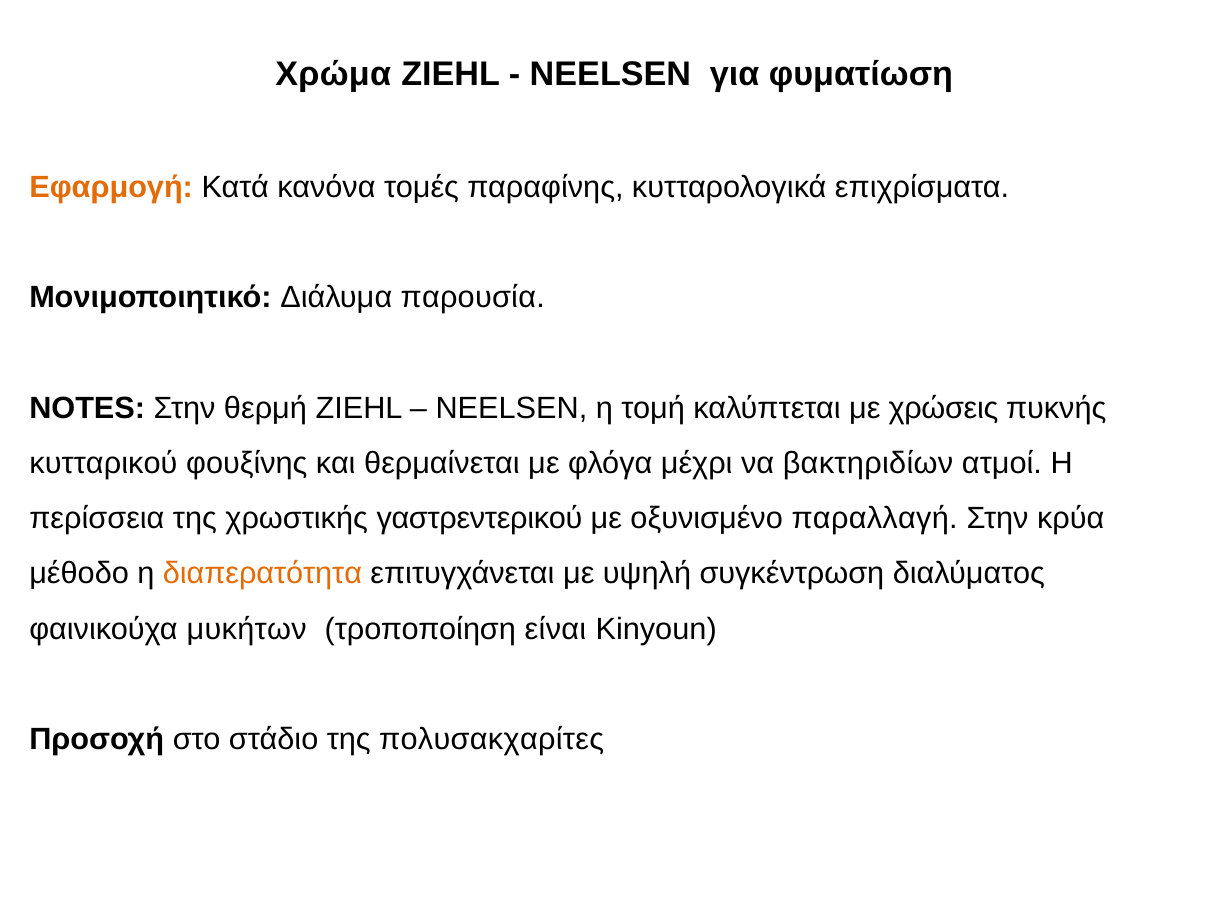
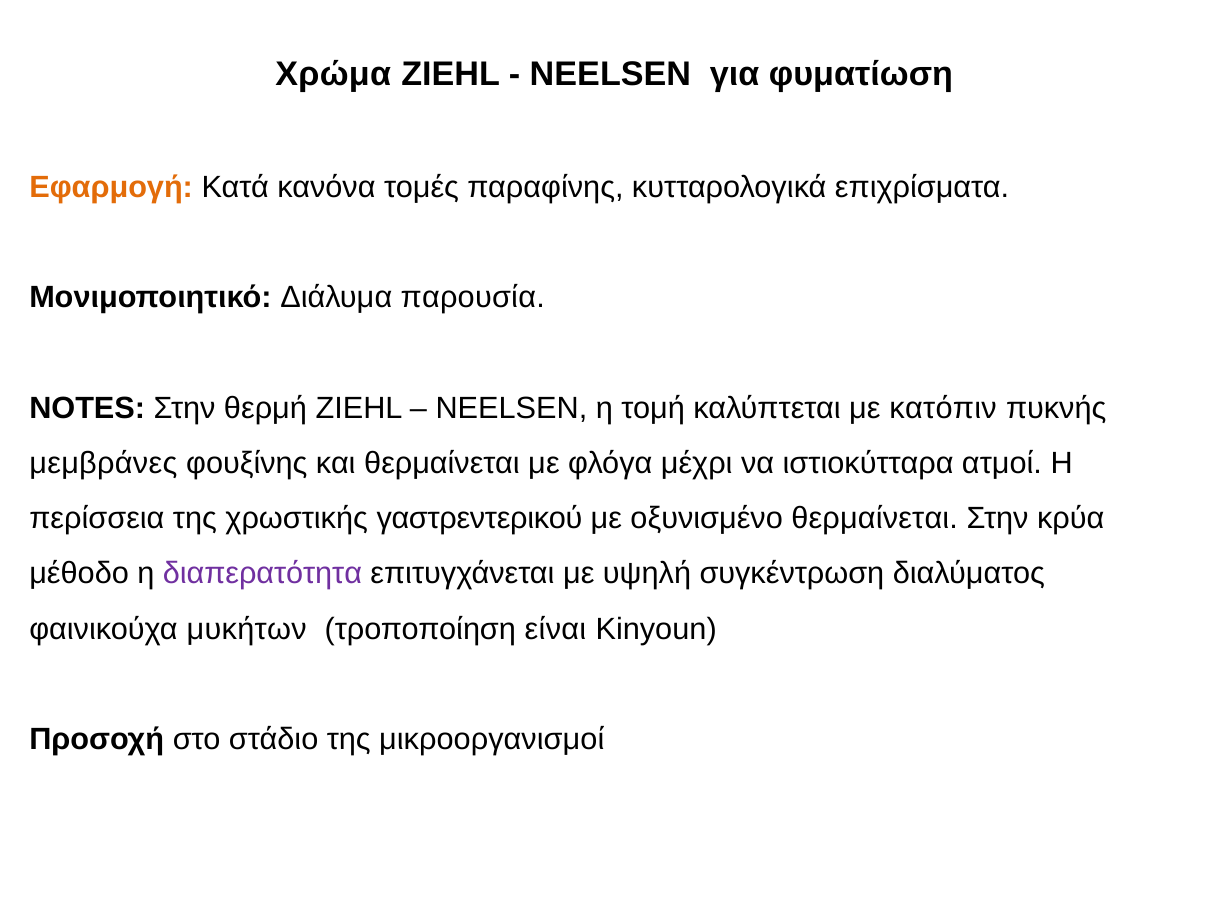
χρώσεις: χρώσεις -> κατόπιν
κυτταρικού: κυτταρικού -> μεμβράνες
βακτηριδίων: βακτηριδίων -> ιστιοκύτταρα
οξυνισμένο παραλλαγή: παραλλαγή -> θερμαίνεται
διαπερατότητα colour: orange -> purple
πολυσακχαρίτες: πολυσακχαρίτες -> μικροοργανισμοί
